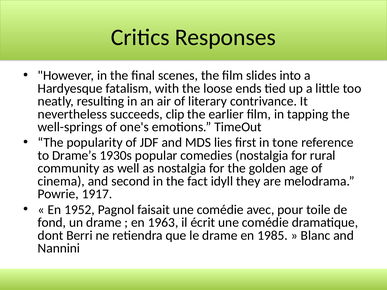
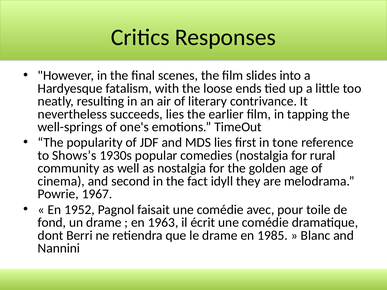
succeeds clip: clip -> lies
Drame’s: Drame’s -> Shows’s
1917: 1917 -> 1967
